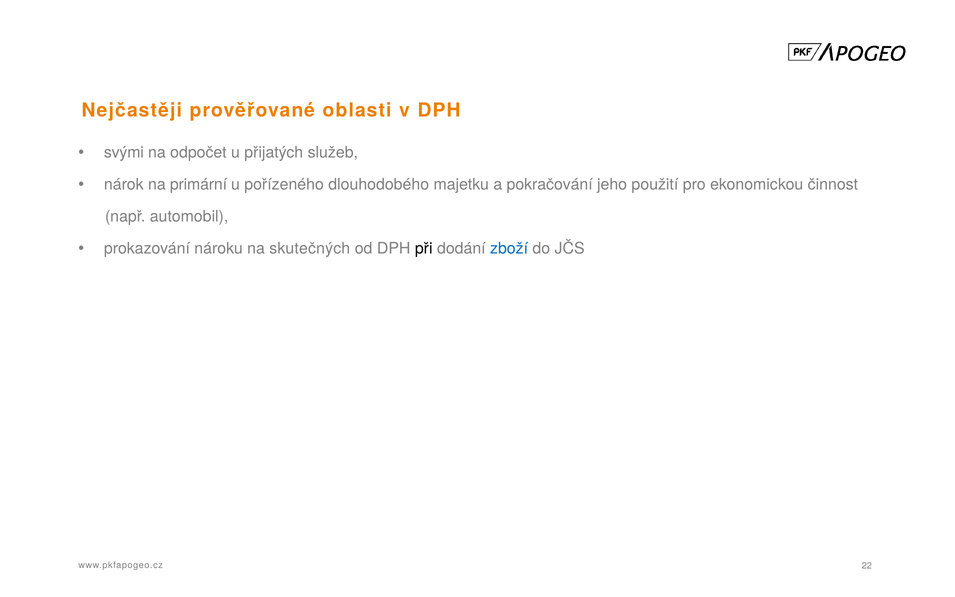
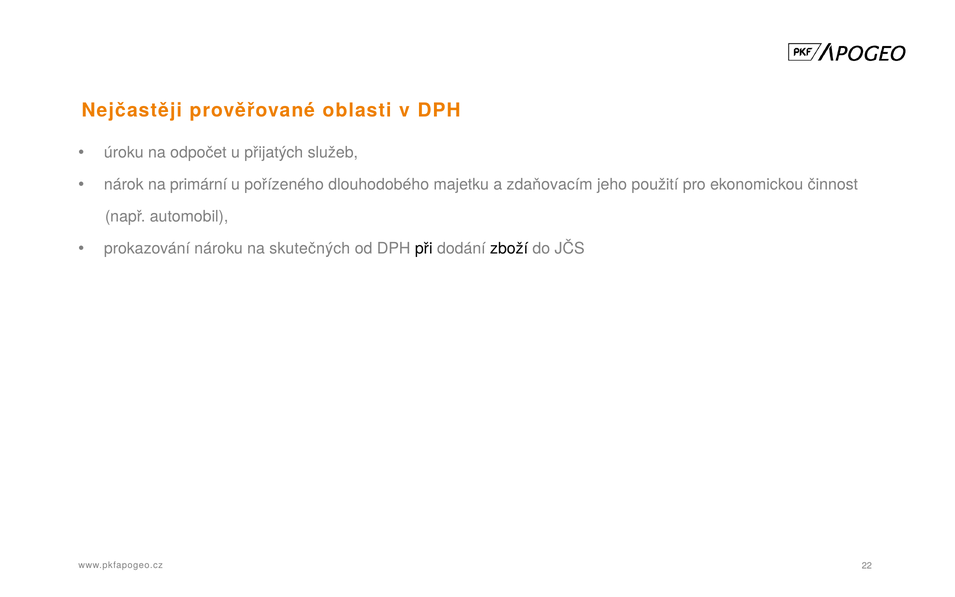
svými: svými -> úroku
pokračování: pokračování -> zdaňovacím
zboží colour: blue -> black
